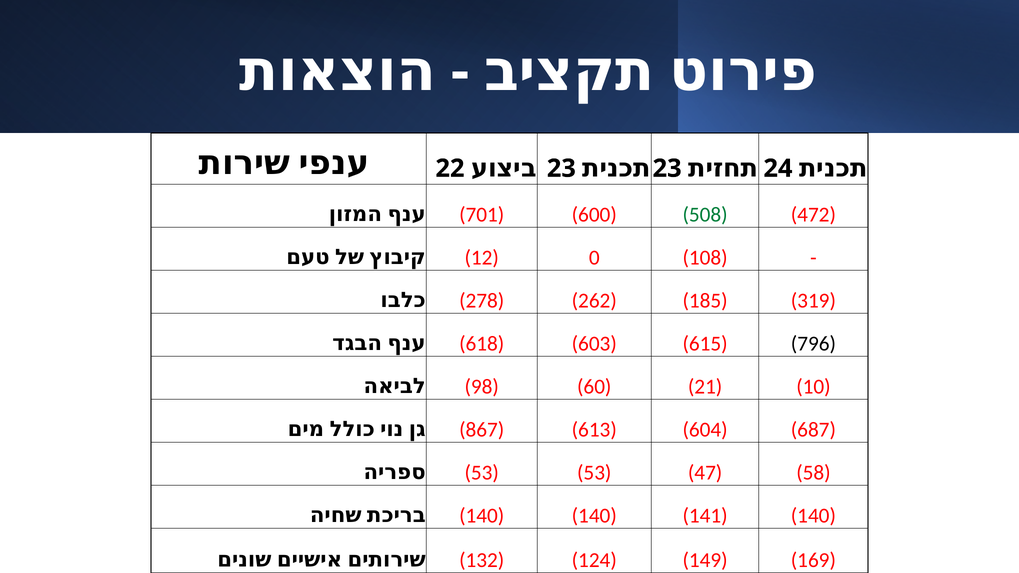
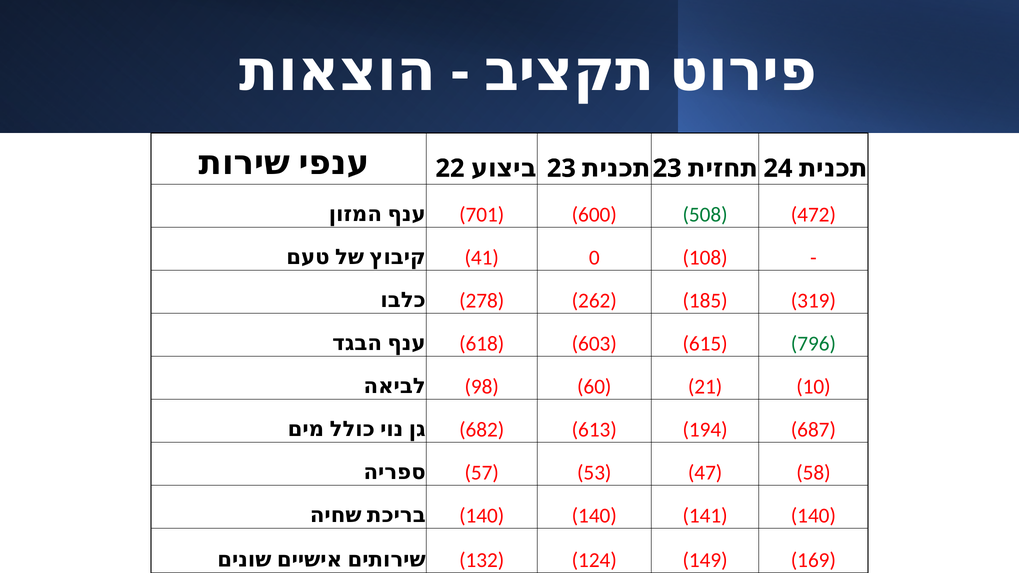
12: 12 -> 41
796 colour: black -> green
867: 867 -> 682
604: 604 -> 194
53 at (482, 473): 53 -> 57
